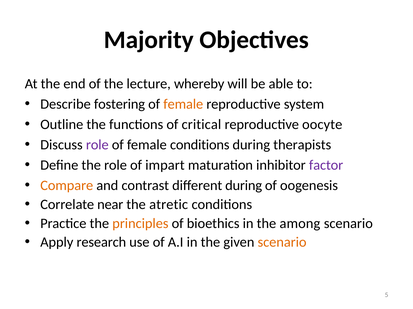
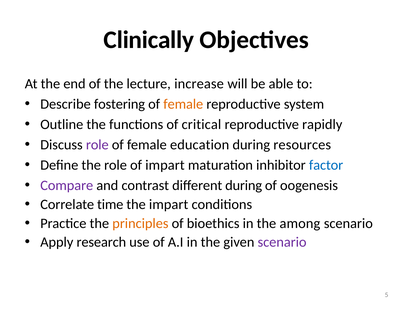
Majority: Majority -> Clinically
whereby: whereby -> increase
oocyte: oocyte -> rapidly
female conditions: conditions -> education
therapists: therapists -> resources
factor colour: purple -> blue
Compare colour: orange -> purple
near: near -> time
the atretic: atretic -> impart
scenario at (282, 243) colour: orange -> purple
